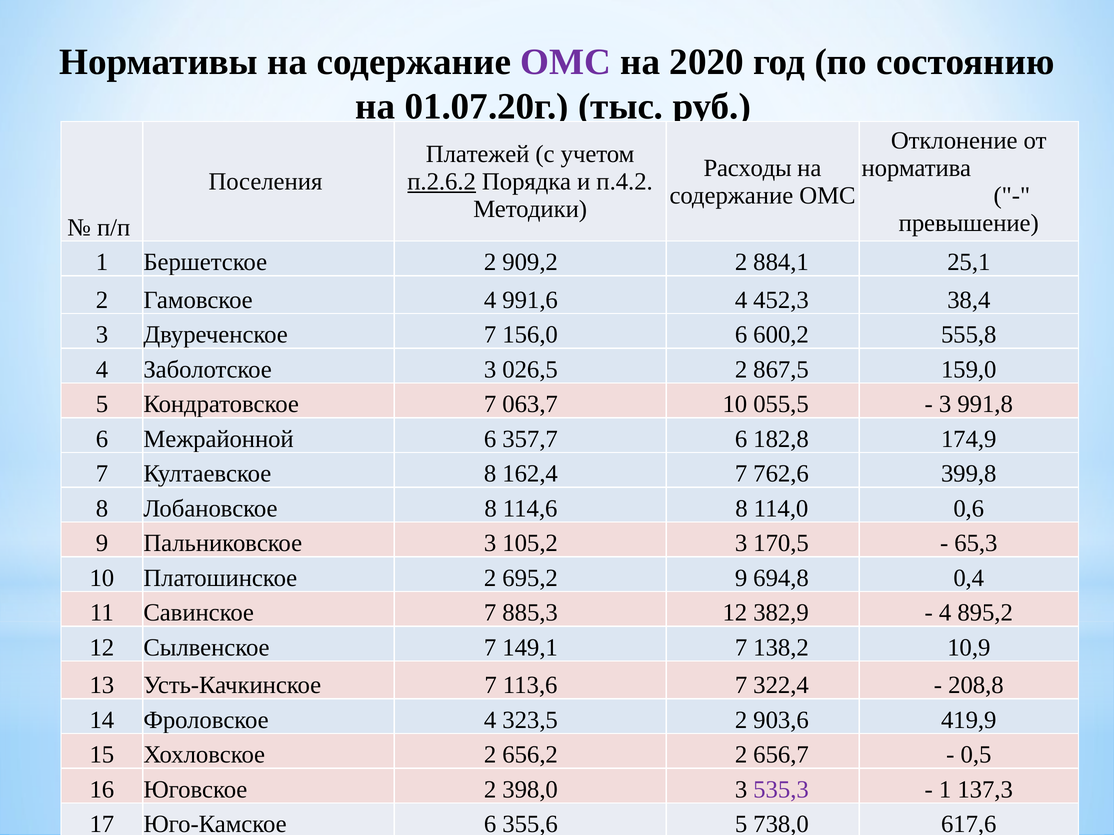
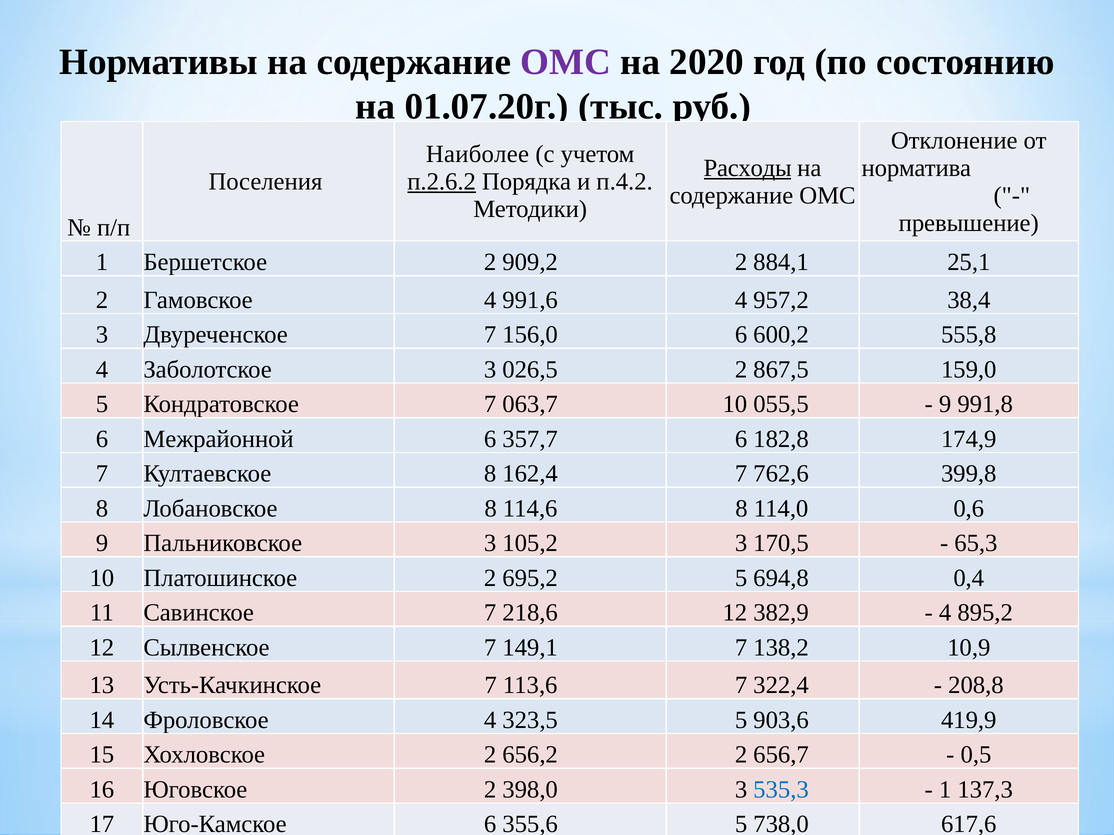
Платежей: Платежей -> Наиболее
Расходы underline: none -> present
452,3: 452,3 -> 957,2
3 at (945, 404): 3 -> 9
695,2 9: 9 -> 5
885,3: 885,3 -> 218,6
323,5 2: 2 -> 5
535,3 colour: purple -> blue
